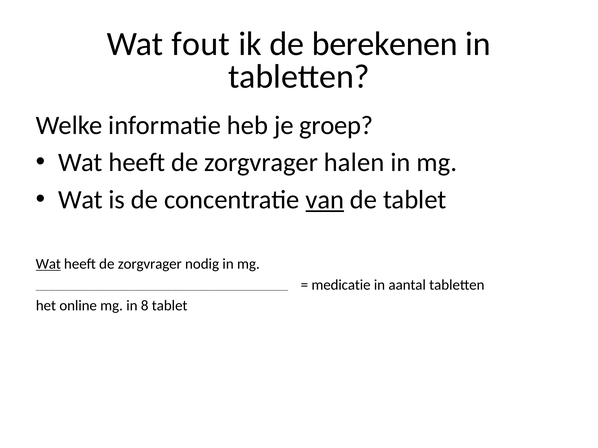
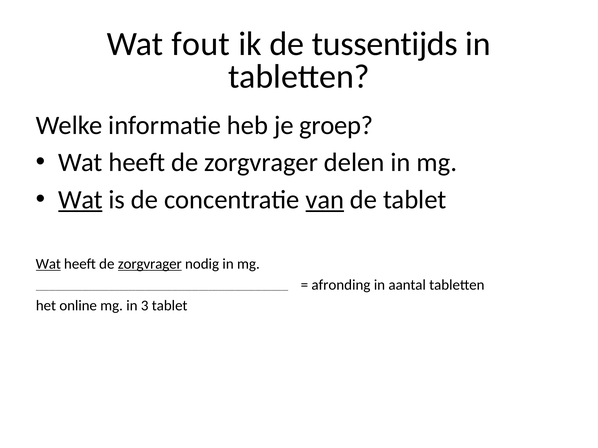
berekenen: berekenen -> tussentijds
halen: halen -> delen
Wat at (80, 200) underline: none -> present
zorgvrager at (150, 264) underline: none -> present
medicatie: medicatie -> afronding
8: 8 -> 3
